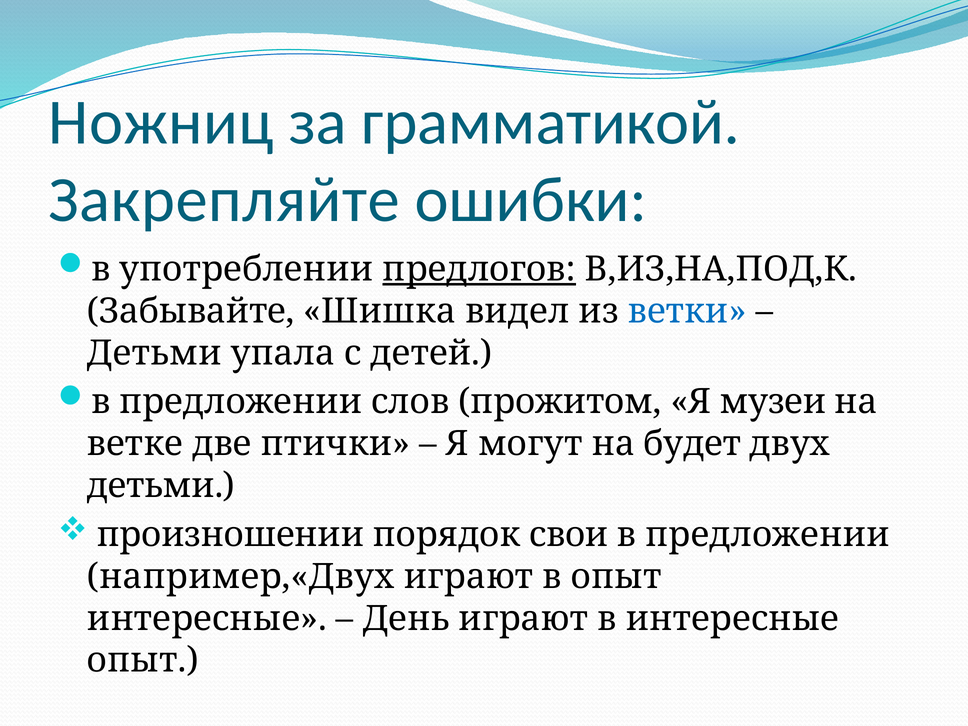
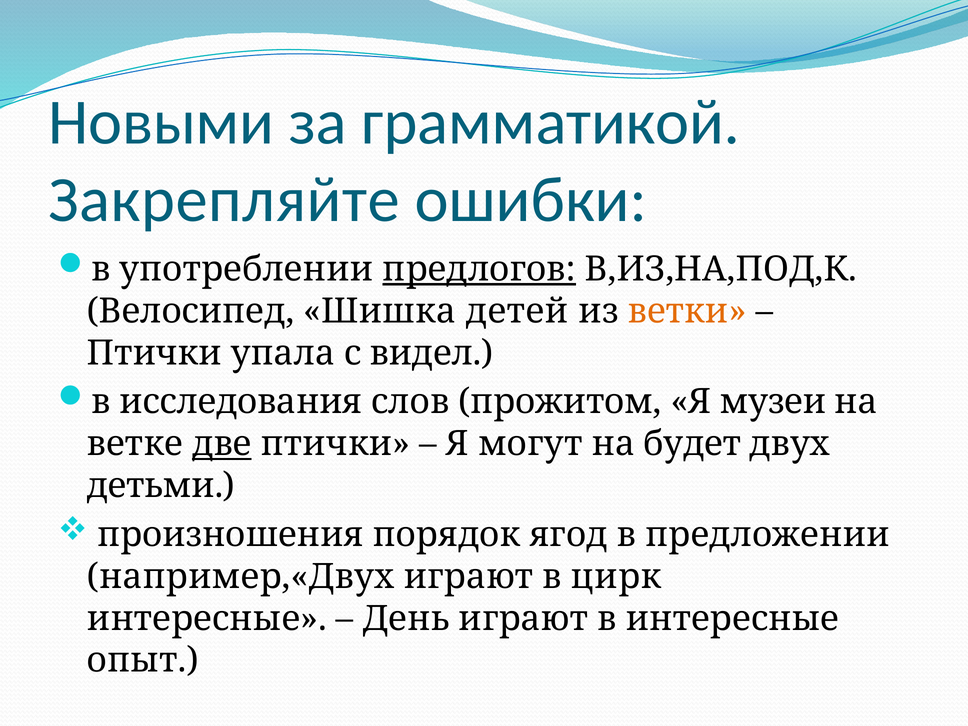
Ножниц: Ножниц -> Новыми
Забывайте: Забывайте -> Велосипед
видел: видел -> детей
ветки colour: blue -> orange
Детьми at (154, 353): Детьми -> Птички
детей: детей -> видел
предложении at (241, 402): предложении -> исследования
две underline: none -> present
произношении: произношении -> произношения
свои: свои -> ягод
в опыт: опыт -> цирк
